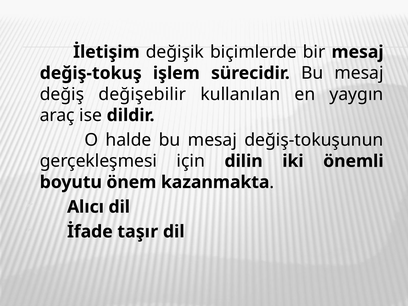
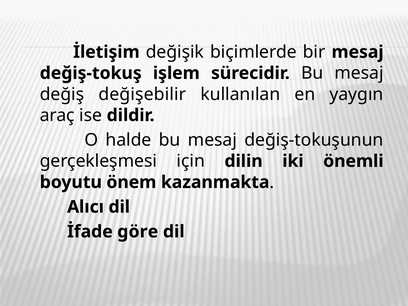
taşır: taşır -> göre
